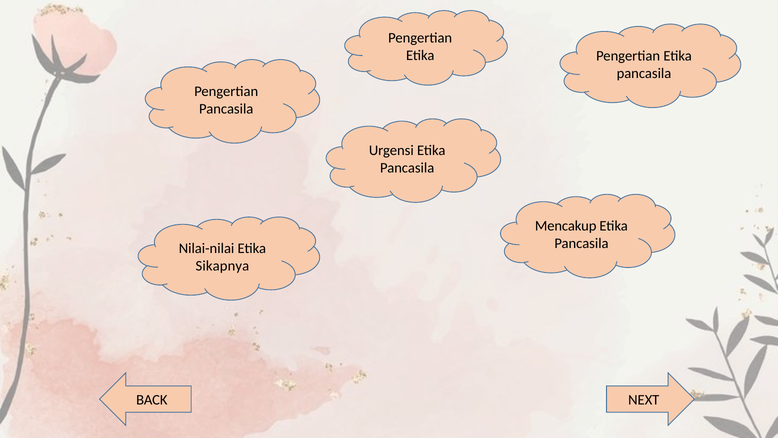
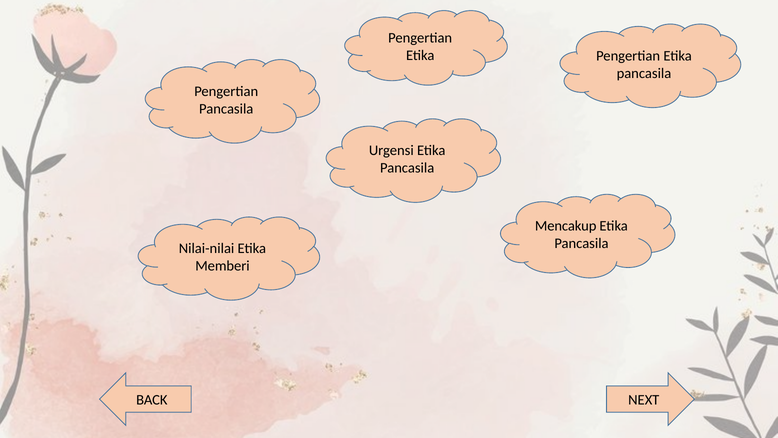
Sikapnya: Sikapnya -> Memberi
